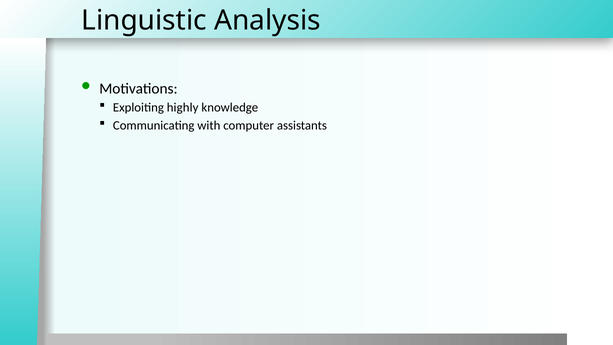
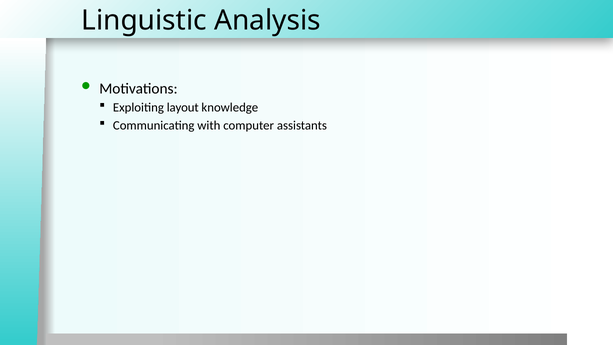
highly: highly -> layout
